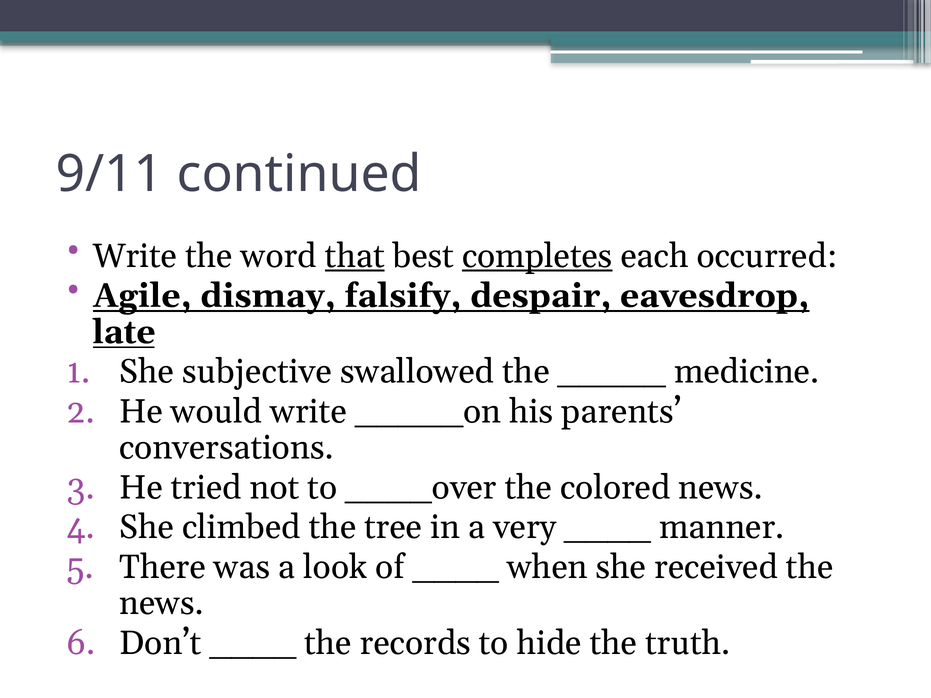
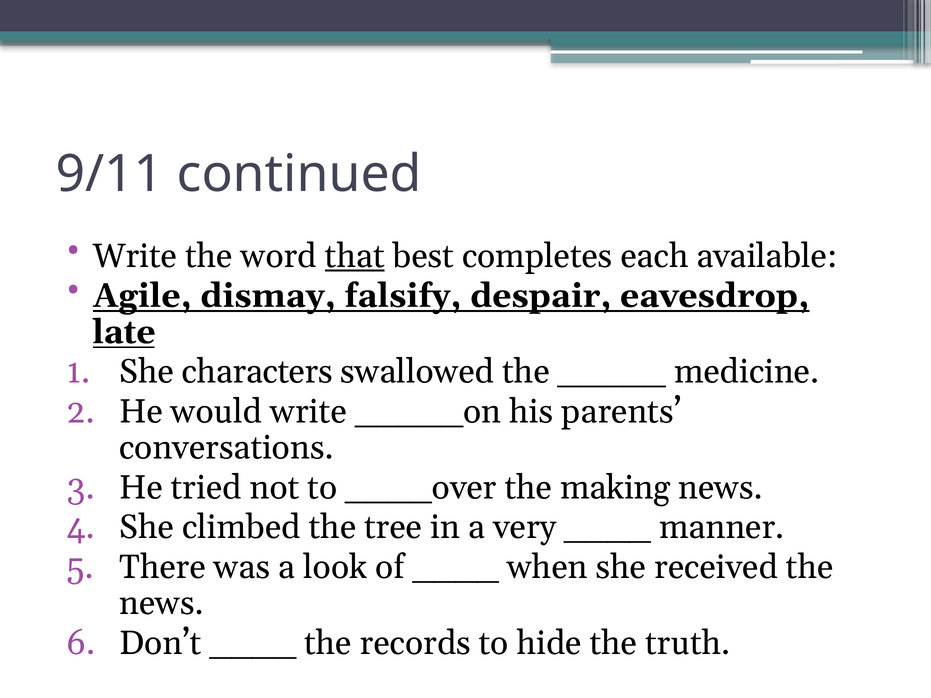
completes underline: present -> none
occurred: occurred -> available
subjective: subjective -> characters
colored: colored -> making
